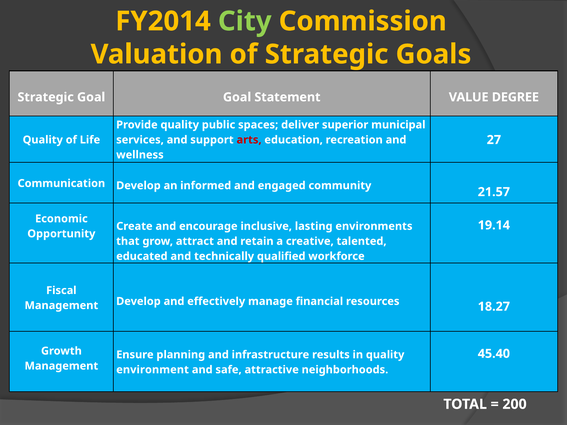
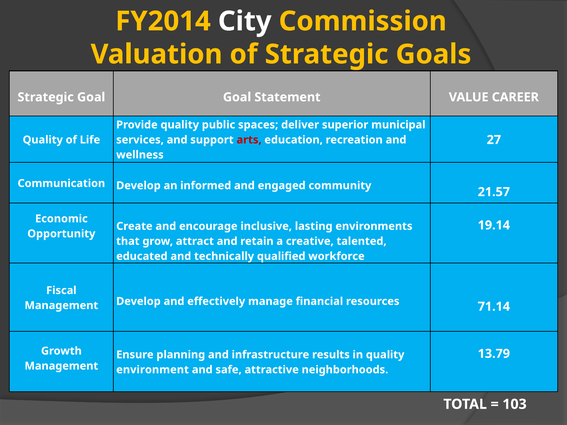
City colour: light green -> white
DEGREE: DEGREE -> CAREER
18.27: 18.27 -> 71.14
45.40: 45.40 -> 13.79
200: 200 -> 103
